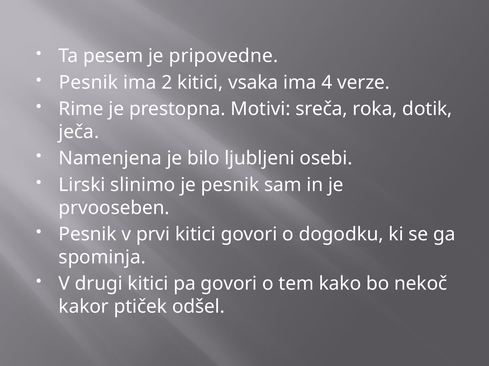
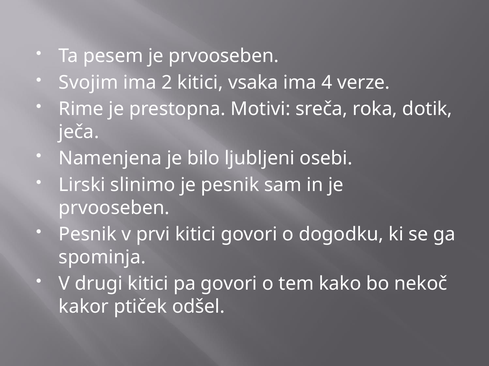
pesem je pripovedne: pripovedne -> prvooseben
Pesnik at (88, 83): Pesnik -> Svojim
